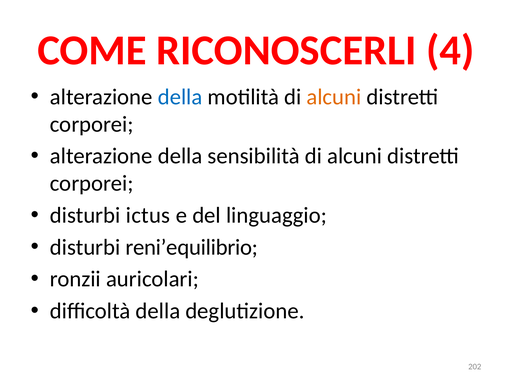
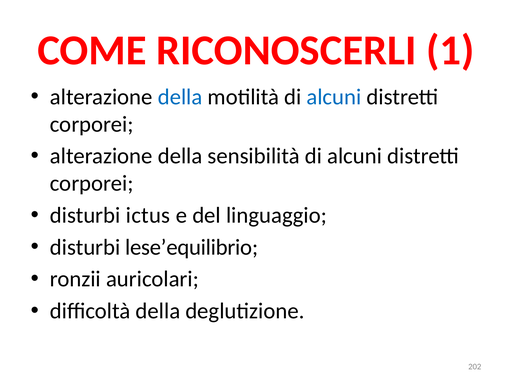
4: 4 -> 1
alcuni at (334, 97) colour: orange -> blue
reni’equilibrio: reni’equilibrio -> lese’equilibrio
